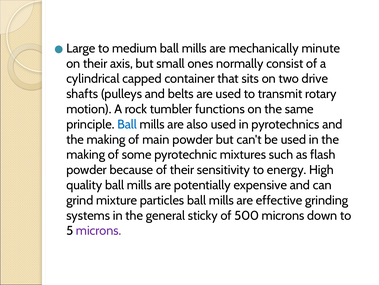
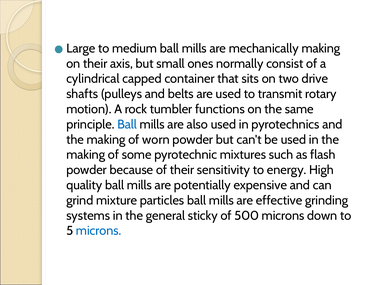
mechanically minute: minute -> making
main: main -> worn
microns at (99, 230) colour: purple -> blue
